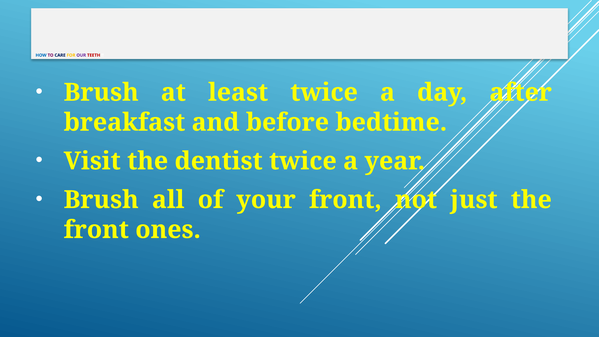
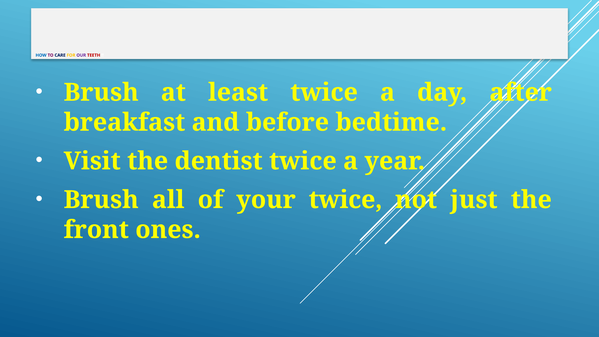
your front: front -> twice
